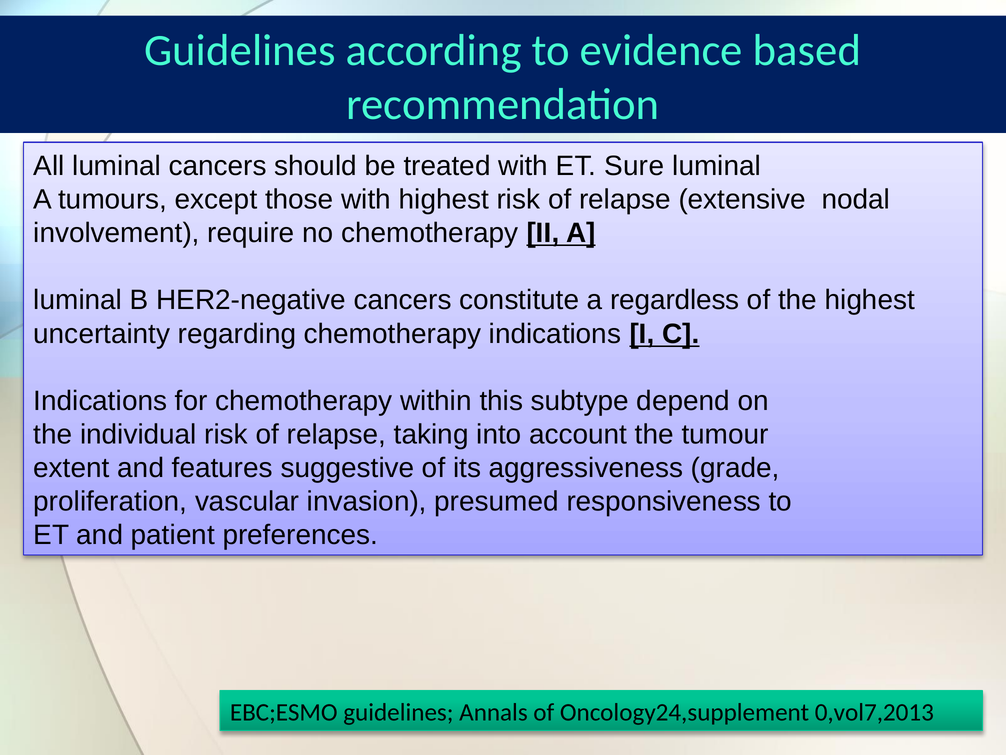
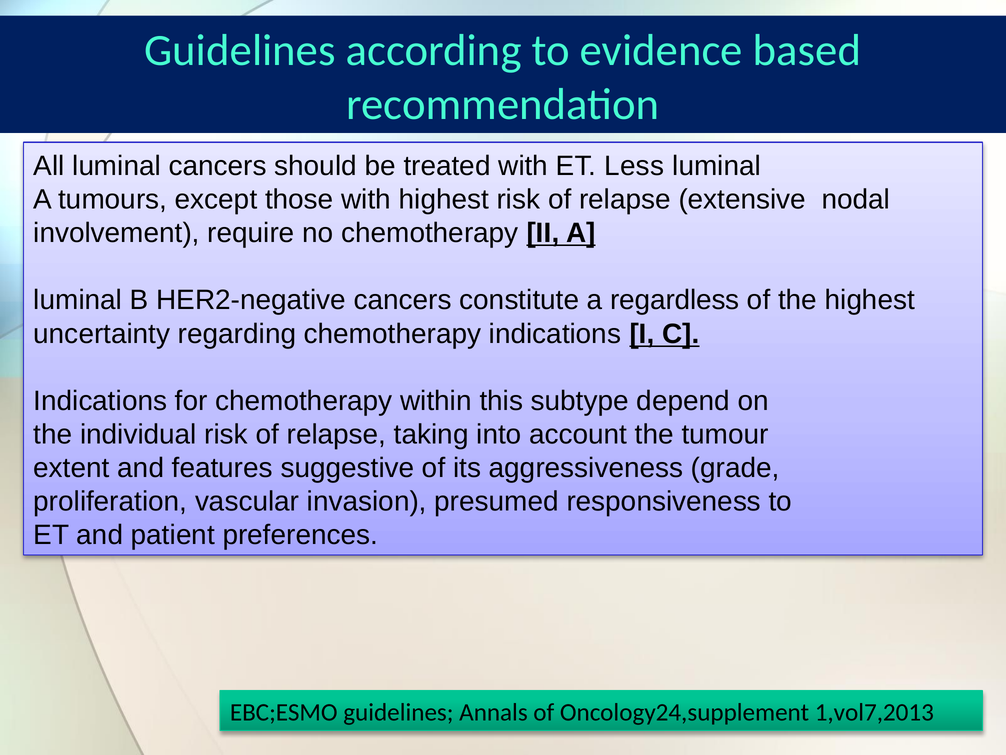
Sure: Sure -> Less
0,vol7,2013: 0,vol7,2013 -> 1,vol7,2013
